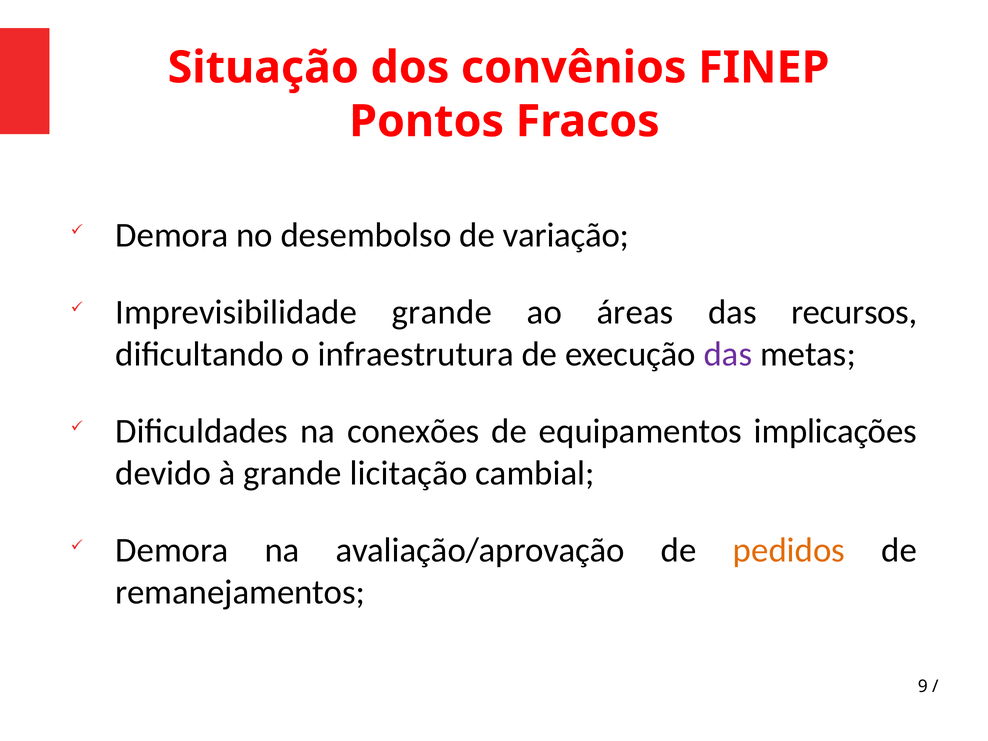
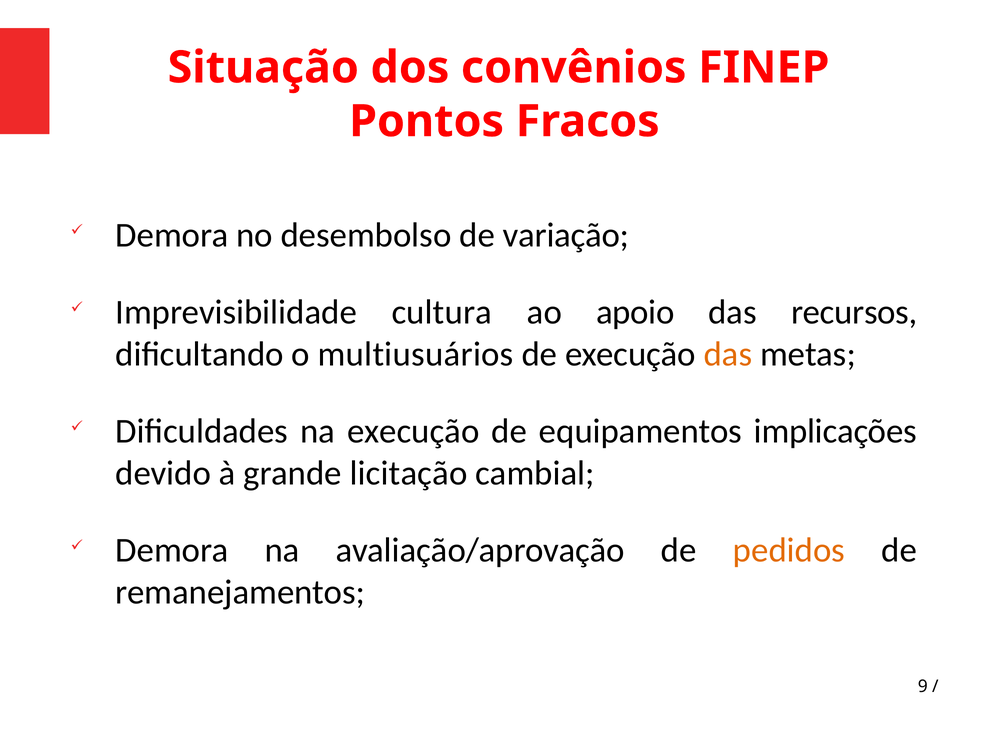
Imprevisibilidade grande: grande -> cultura
áreas: áreas -> apoio
infraestrutura: infraestrutura -> multiusuários
das at (728, 354) colour: purple -> orange
na conexões: conexões -> execução
